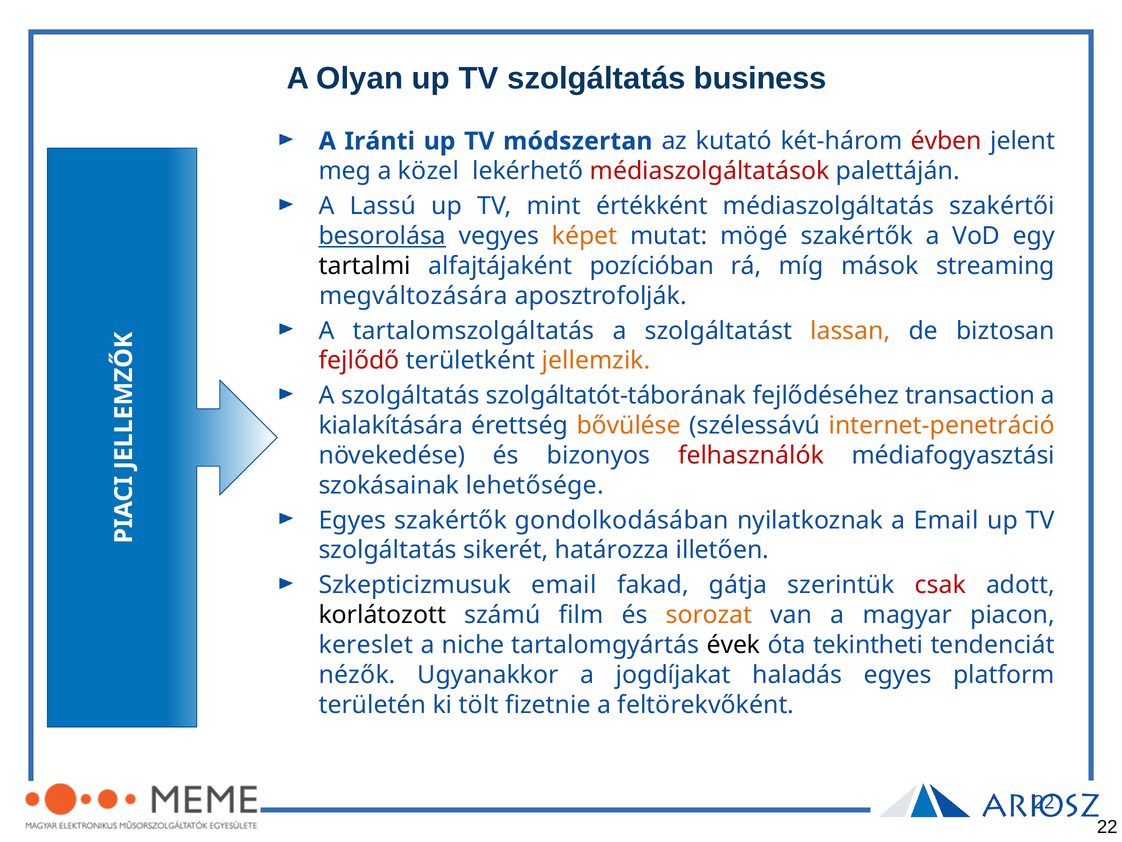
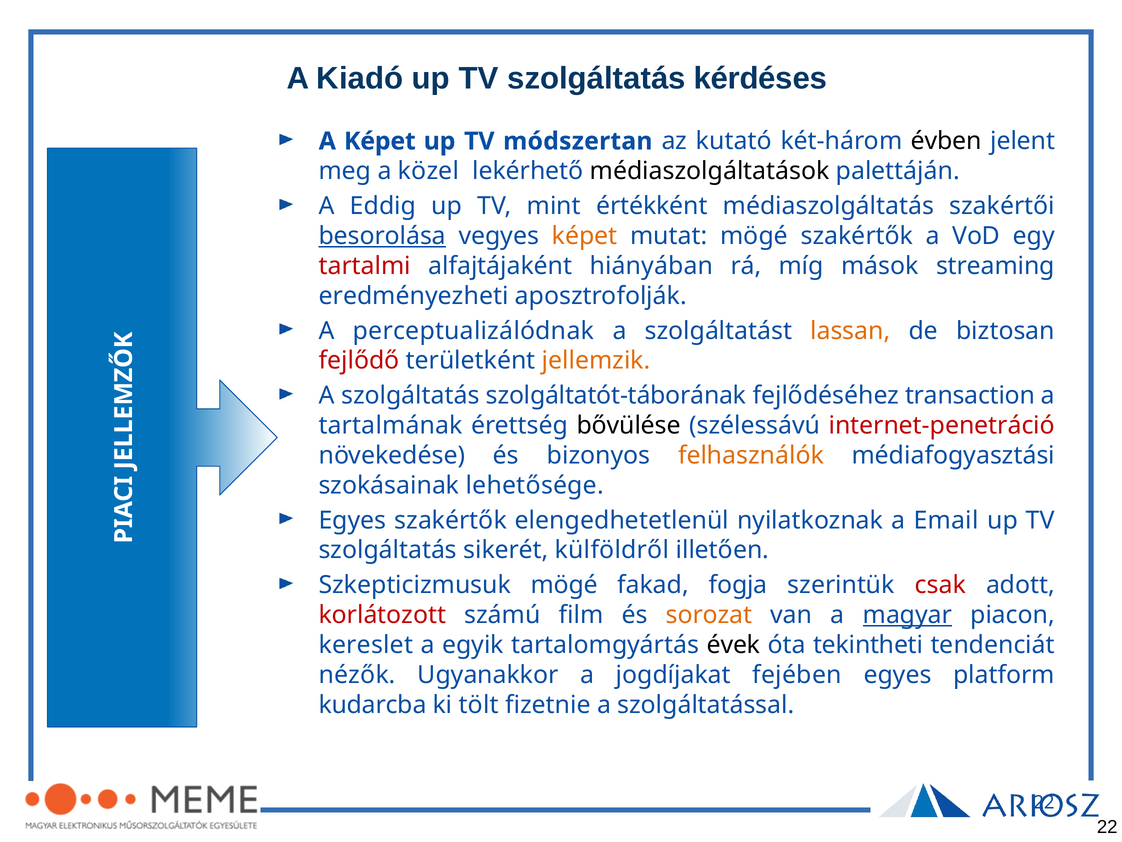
Olyan: Olyan -> Kiadó
business: business -> kérdéses
A Iránti: Iránti -> Képet
évben colour: red -> black
médiaszolgáltatások colour: red -> black
Lassú: Lassú -> Eddig
tartalmi colour: black -> red
pozícióban: pozícióban -> hiányában
megváltozására: megváltozására -> eredményezheti
tartalomszolgáltatás: tartalomszolgáltatás -> perceptualizálódnak
kialakítására: kialakítására -> tartalmának
bővülése colour: orange -> black
internet-penetráció colour: orange -> red
felhasználók colour: red -> orange
gondolkodásában: gondolkodásában -> elengedhetetlenül
határozza: határozza -> külföldről
Szkepticizmusuk email: email -> mögé
gátja: gátja -> fogja
korlátozott colour: black -> red
magyar underline: none -> present
niche: niche -> egyik
haladás: haladás -> fejében
területén: területén -> kudarcba
feltörekvőként: feltörekvőként -> szolgáltatással
